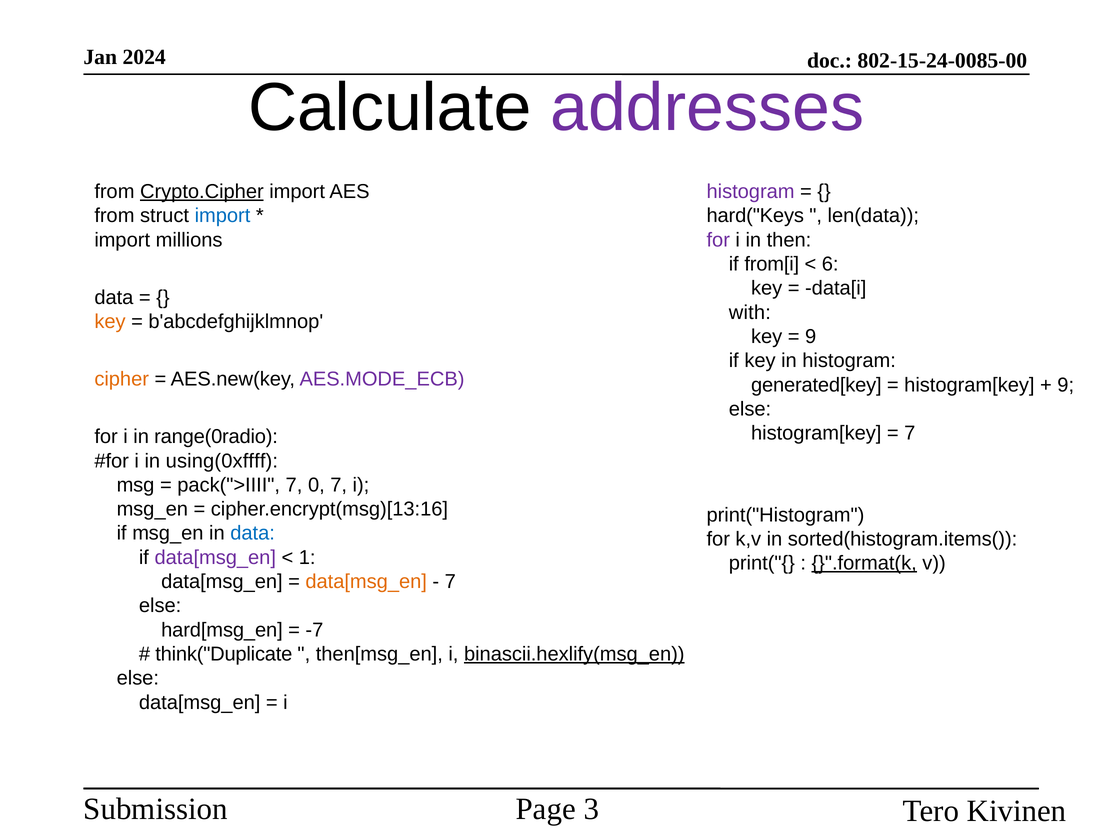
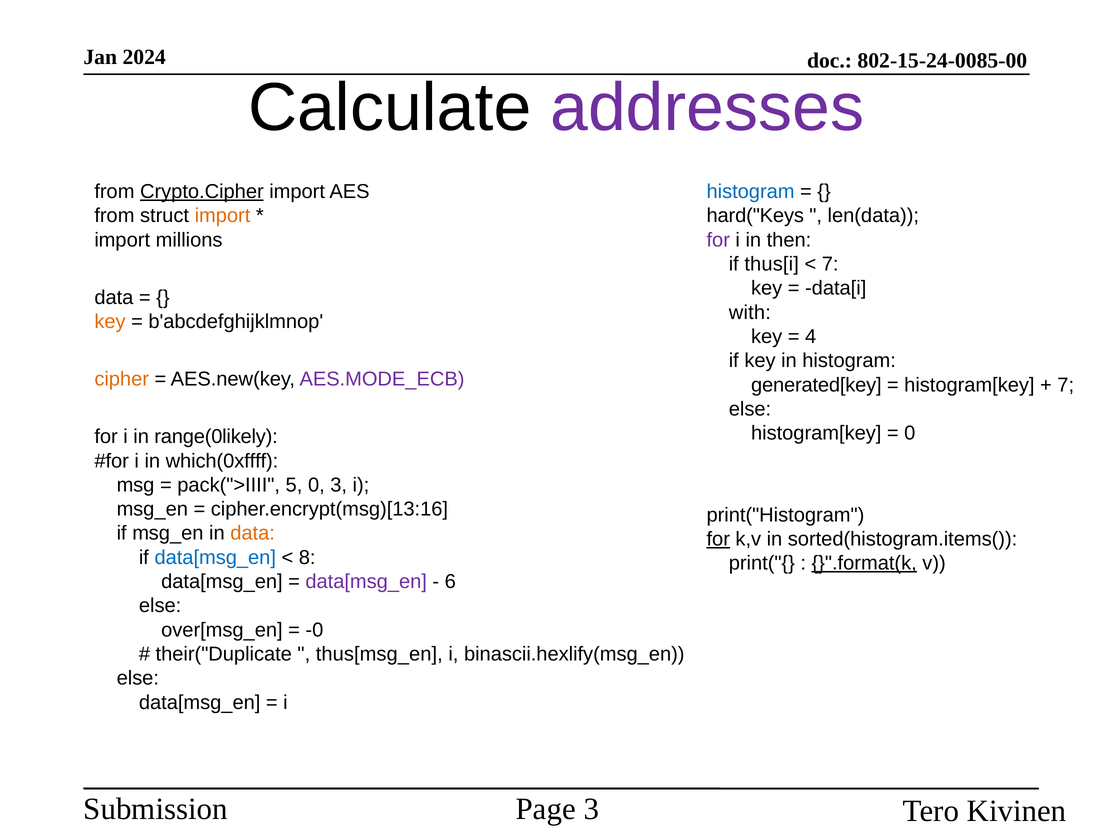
histogram at (751, 192) colour: purple -> blue
import at (222, 216) colour: blue -> orange
from[i: from[i -> thus[i
6 at (830, 264): 6 -> 7
9 at (811, 336): 9 -> 4
9 at (1066, 385): 9 -> 7
7 at (910, 433): 7 -> 0
range(0radio: range(0radio -> range(0likely
using(0xffff: using(0xffff -> which(0xffff
pack(">IIII 7: 7 -> 5
0 7: 7 -> 3
data at (253, 533) colour: blue -> orange
for at (718, 539) underline: none -> present
data[msg_en at (215, 557) colour: purple -> blue
1: 1 -> 8
data[msg_en at (366, 581) colour: orange -> purple
7 at (450, 581): 7 -> 6
hard[msg_en: hard[msg_en -> over[msg_en
-7: -7 -> -0
think("Duplicate: think("Duplicate -> their("Duplicate
then[msg_en: then[msg_en -> thus[msg_en
binascii.hexlify(msg_en underline: present -> none
